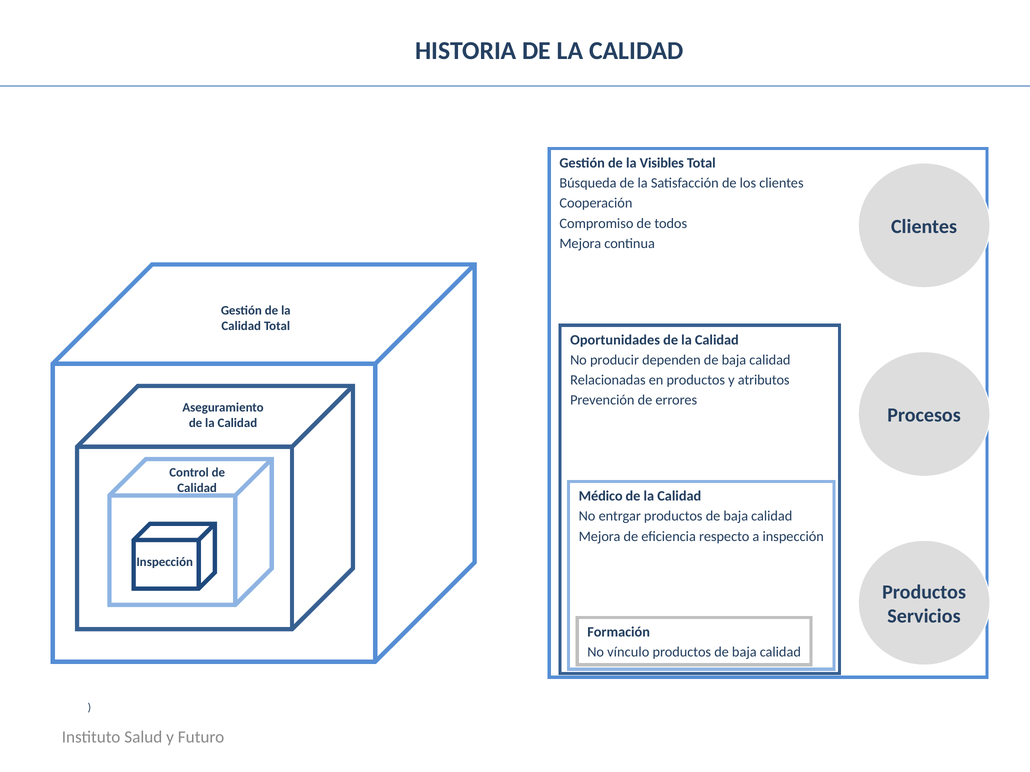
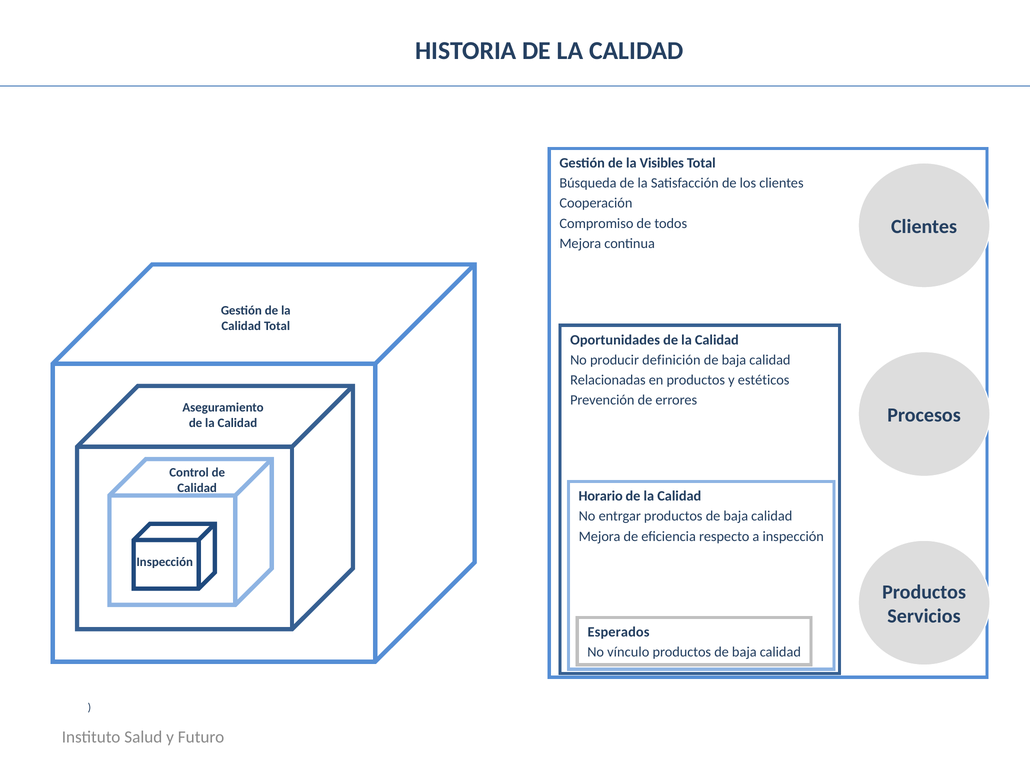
dependen: dependen -> definición
atributos: atributos -> estéticos
Médico: Médico -> Horario
Formación: Formación -> Esperados
